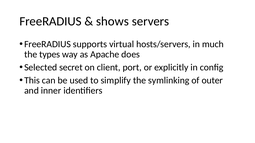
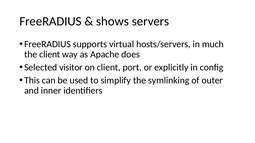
the types: types -> client
secret: secret -> visitor
